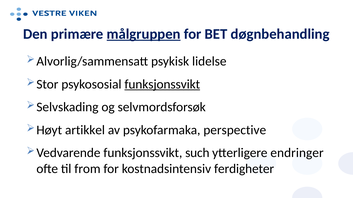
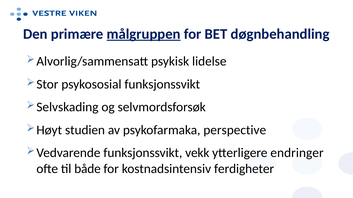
funksjonssvikt at (162, 84) underline: present -> none
artikkel: artikkel -> studien
such: such -> vekk
from: from -> både
